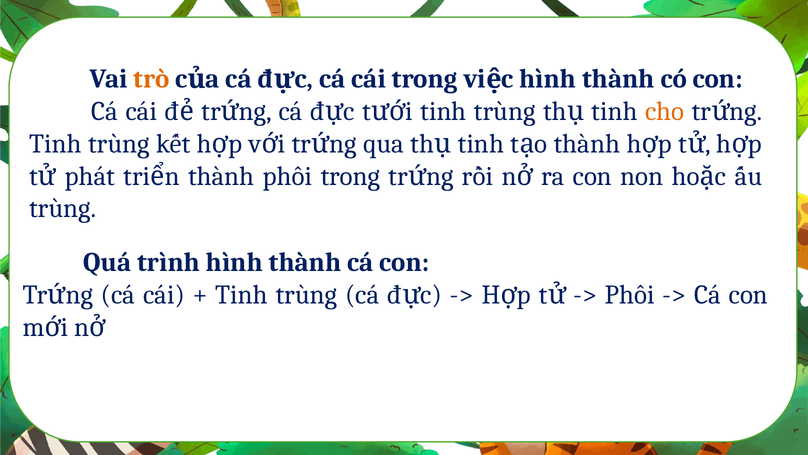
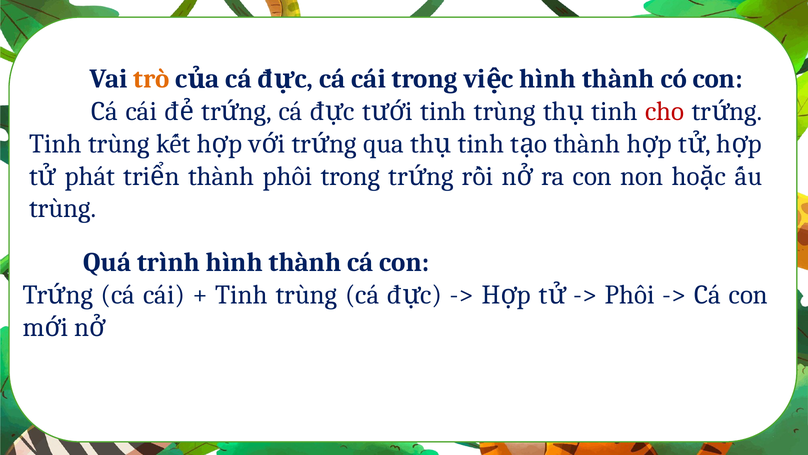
cho colour: orange -> red
